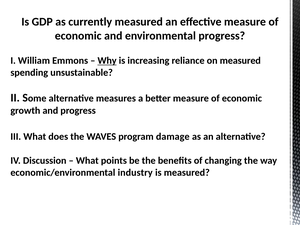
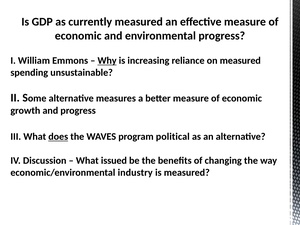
does underline: none -> present
damage: damage -> political
points: points -> issued
